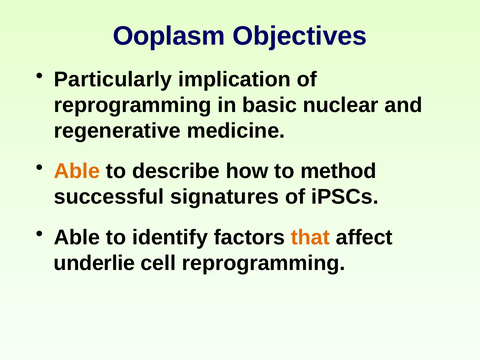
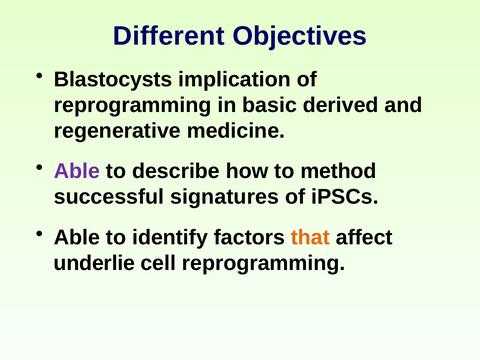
Ooplasm: Ooplasm -> Different
Particularly: Particularly -> Blastocysts
nuclear: nuclear -> derived
Able at (77, 171) colour: orange -> purple
